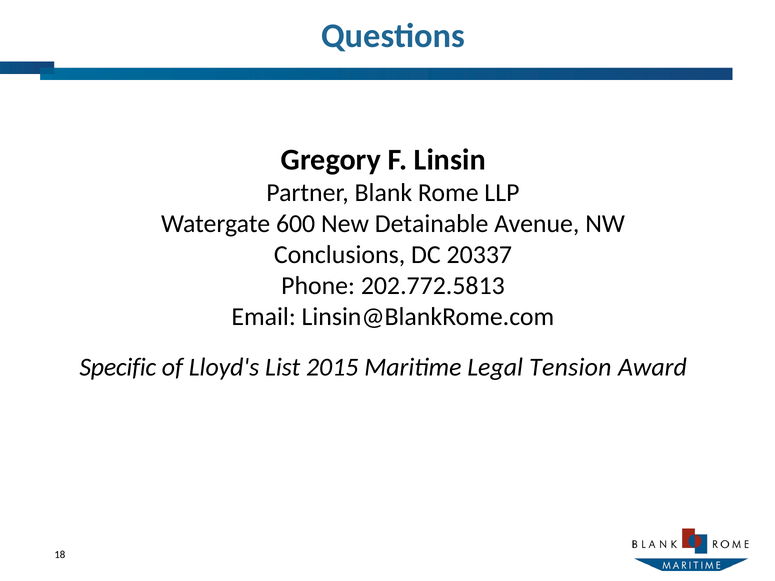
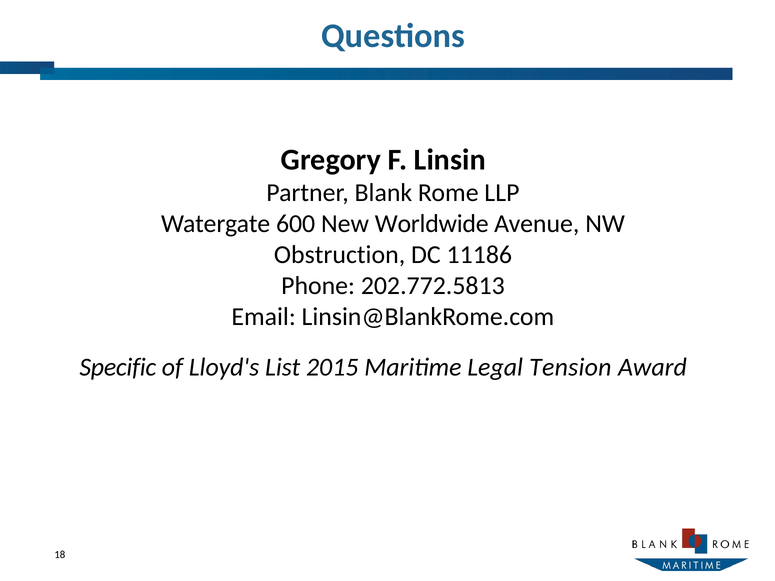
Detainable: Detainable -> Worldwide
Conclusions: Conclusions -> Obstruction
20337: 20337 -> 11186
